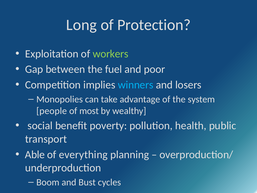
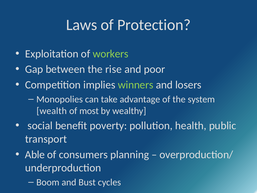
Long: Long -> Laws
fuel: fuel -> rise
winners colour: light blue -> light green
people: people -> wealth
everything: everything -> consumers
